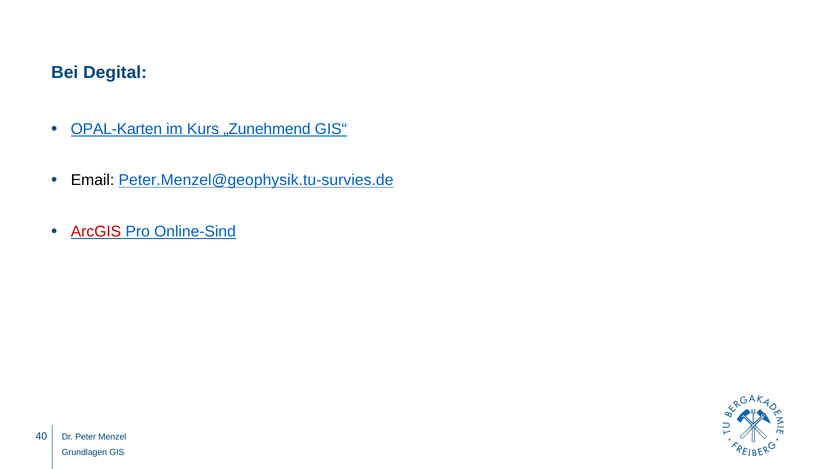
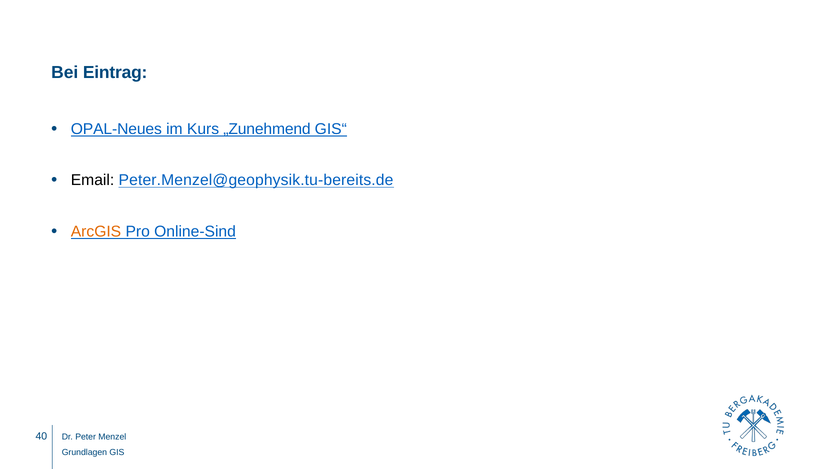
Degital: Degital -> Eintrag
OPAL-Karten: OPAL-Karten -> OPAL-Neues
Peter.Menzel@geophysik.tu-survies.de: Peter.Menzel@geophysik.tu-survies.de -> Peter.Menzel@geophysik.tu-bereits.de
ArcGIS colour: red -> orange
